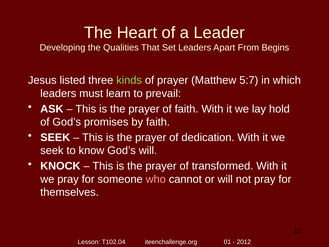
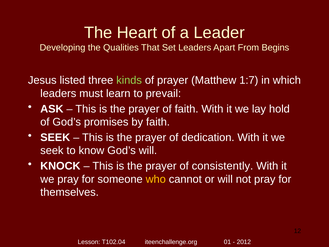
5:7: 5:7 -> 1:7
transformed: transformed -> consistently
who colour: pink -> yellow
